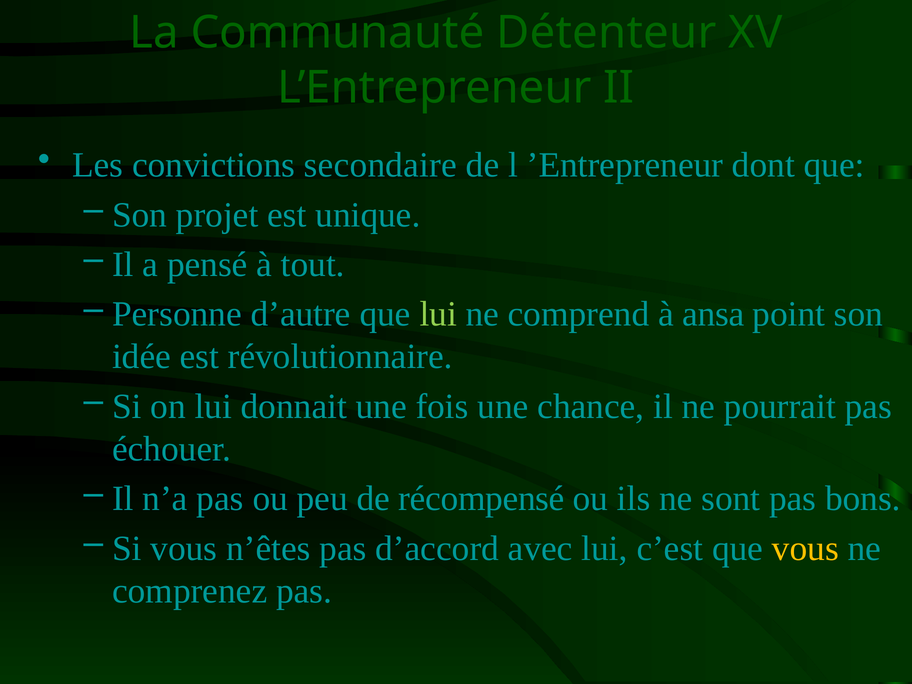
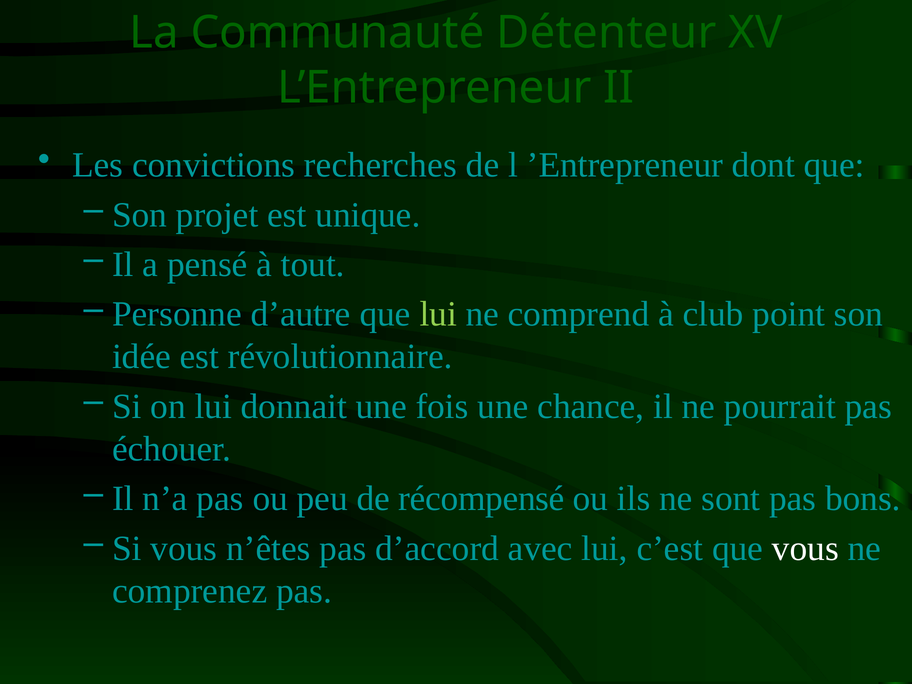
secondaire: secondaire -> recherches
ansa: ansa -> club
vous at (805, 548) colour: yellow -> white
